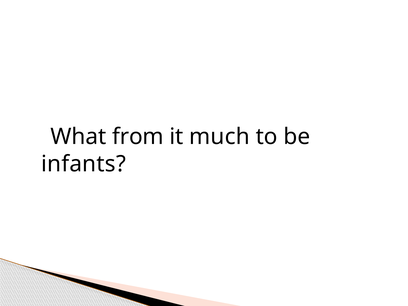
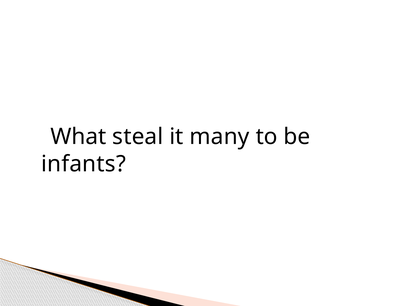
from: from -> steal
much: much -> many
